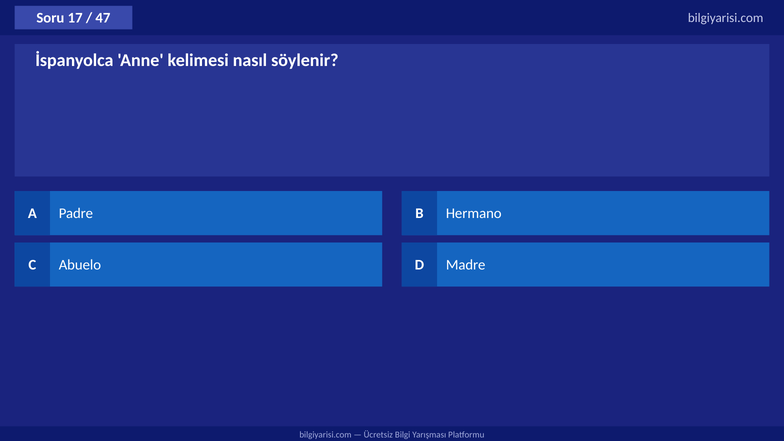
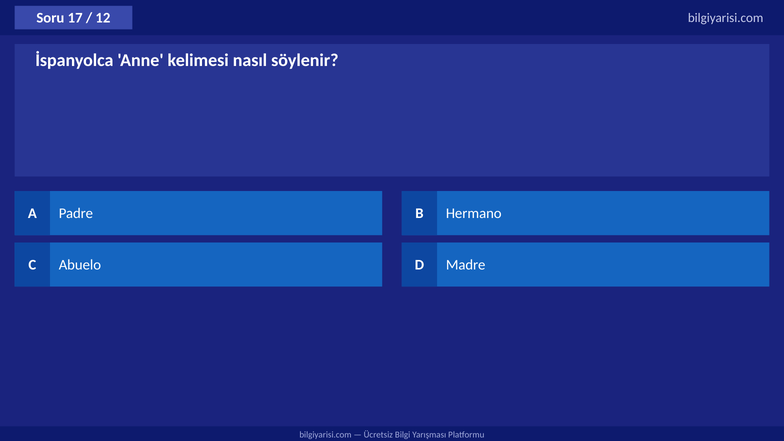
47: 47 -> 12
